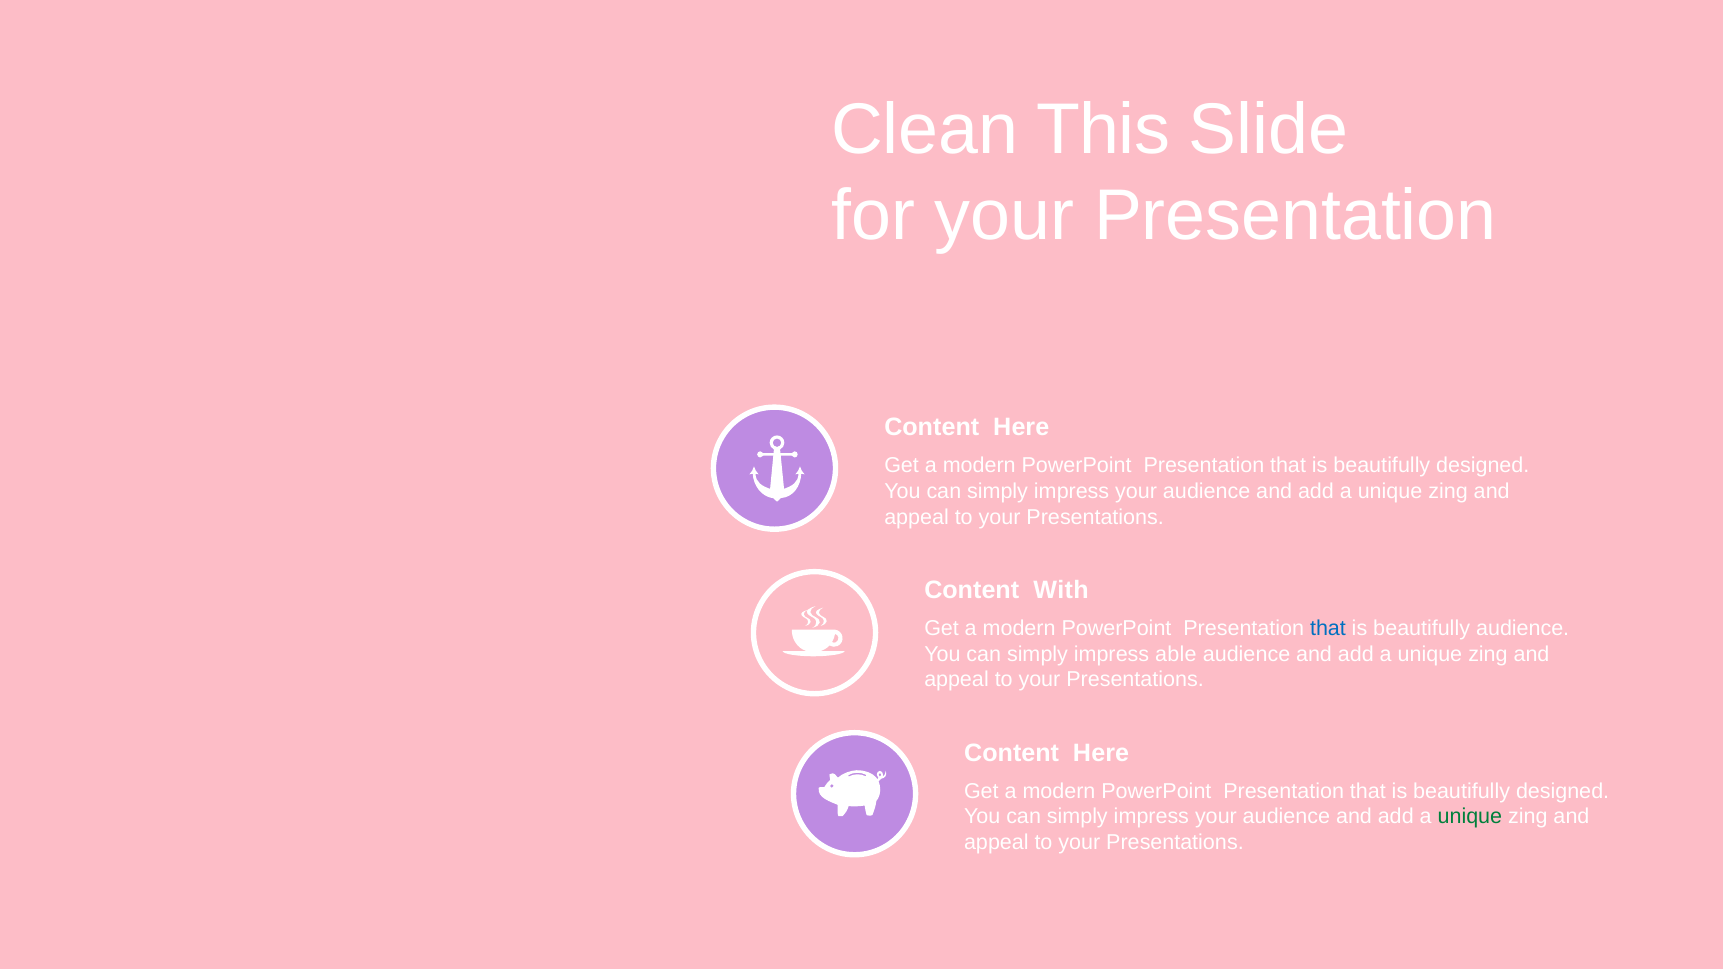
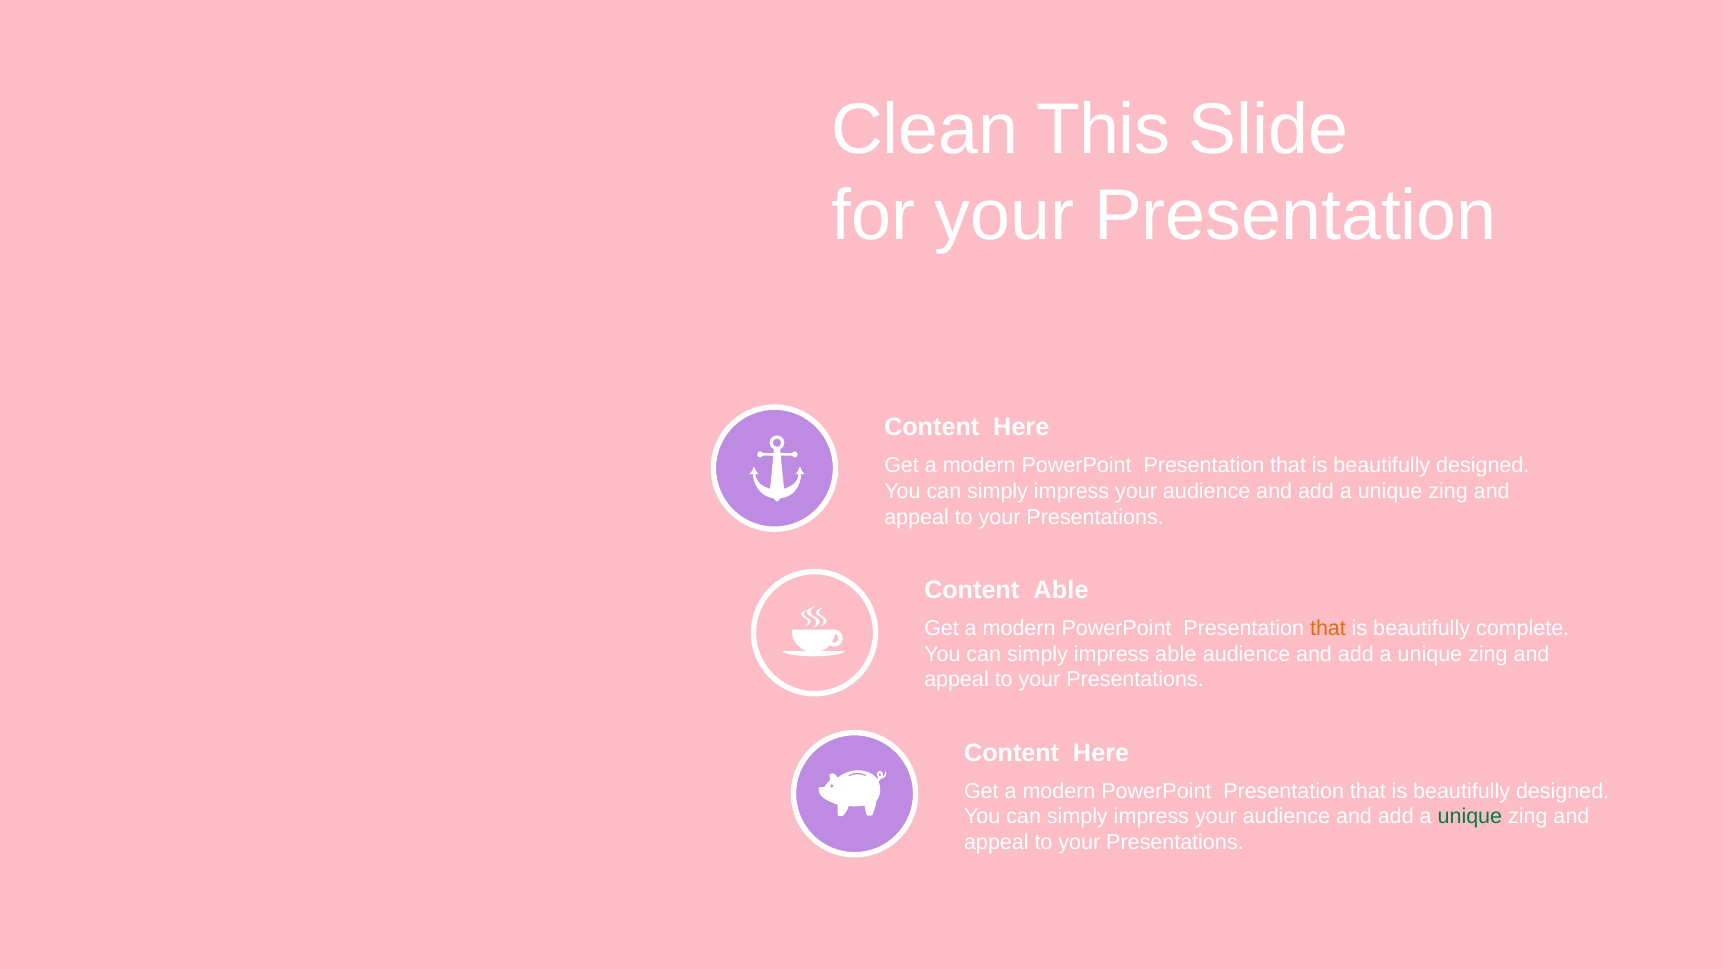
Content With: With -> Able
that at (1328, 628) colour: blue -> orange
beautifully audience: audience -> complete
